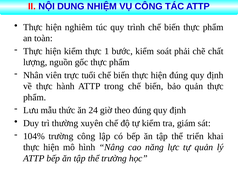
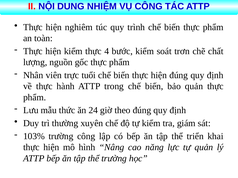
1: 1 -> 4
phải: phải -> trơn
104%: 104% -> 103%
